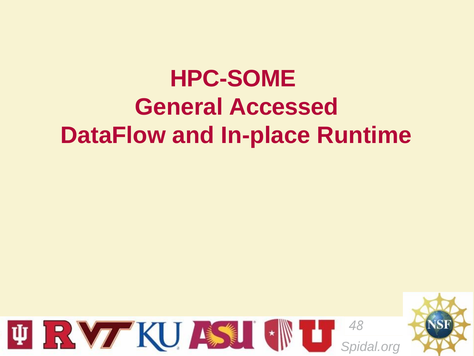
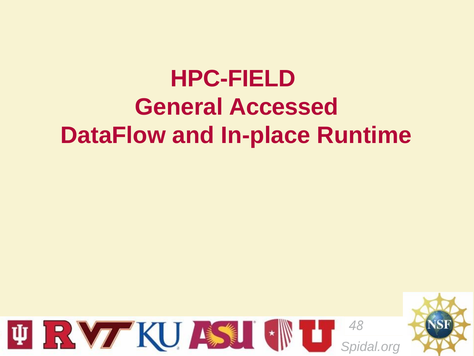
HPC-SOME: HPC-SOME -> HPC-FIELD
